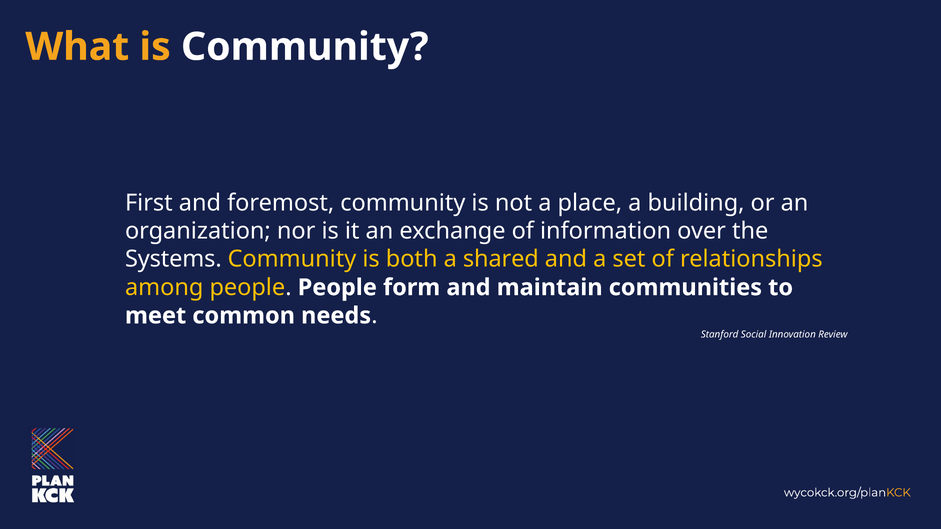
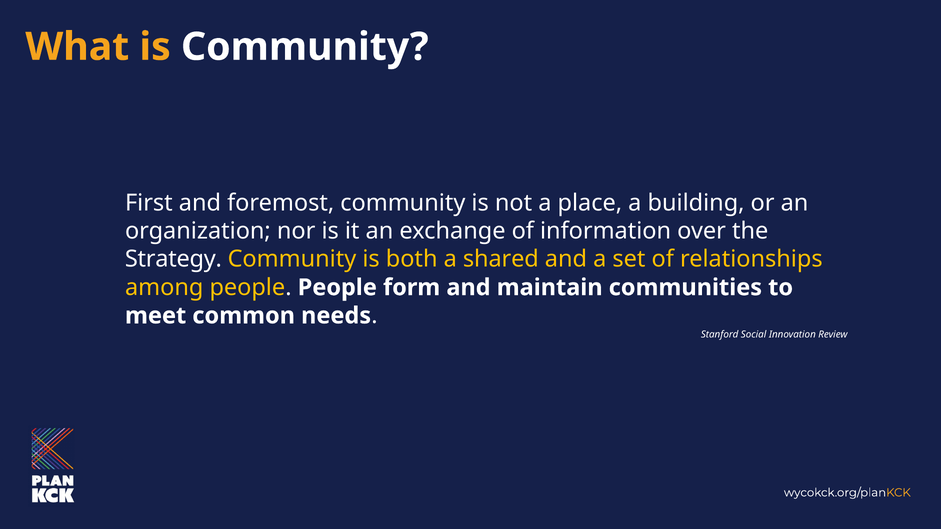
Systems: Systems -> Strategy
